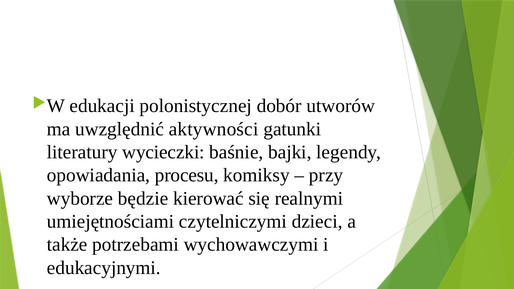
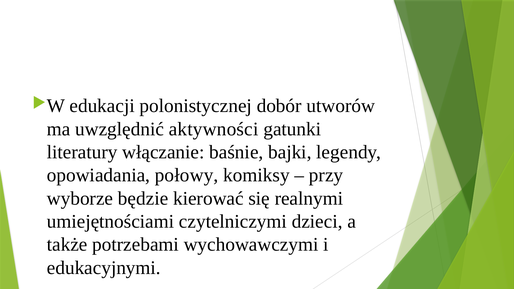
wycieczki: wycieczki -> włączanie
procesu: procesu -> połowy
